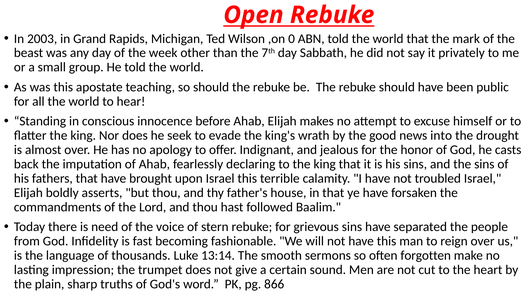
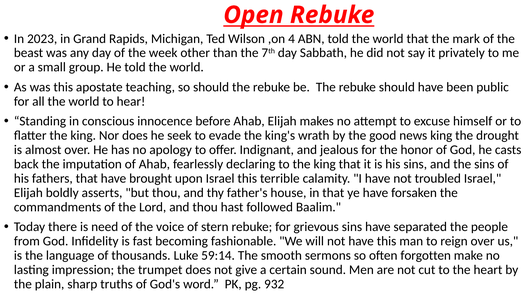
2003: 2003 -> 2023
0: 0 -> 4
news into: into -> king
13:14: 13:14 -> 59:14
866: 866 -> 932
